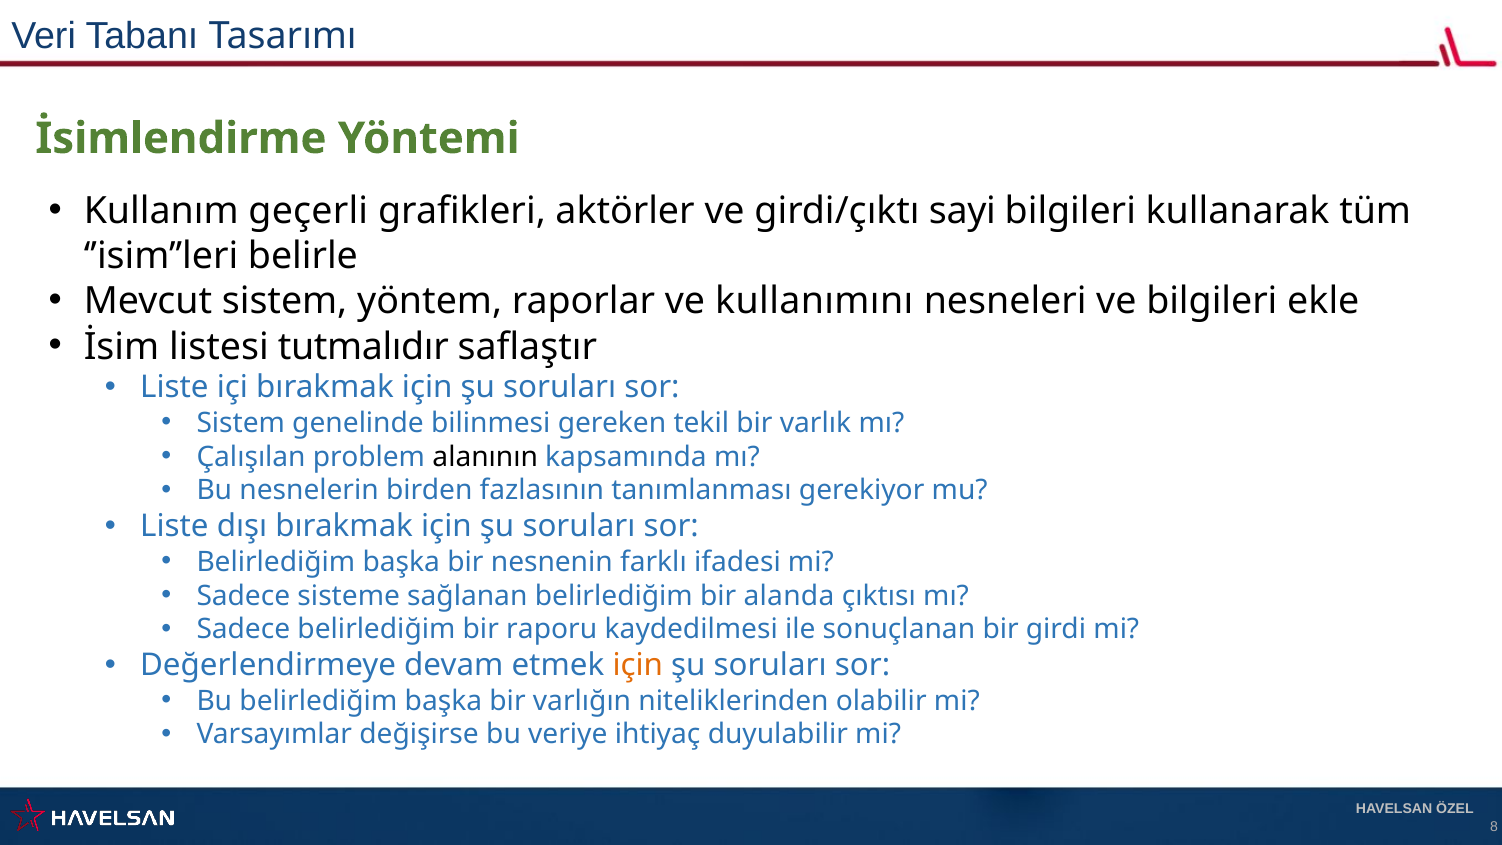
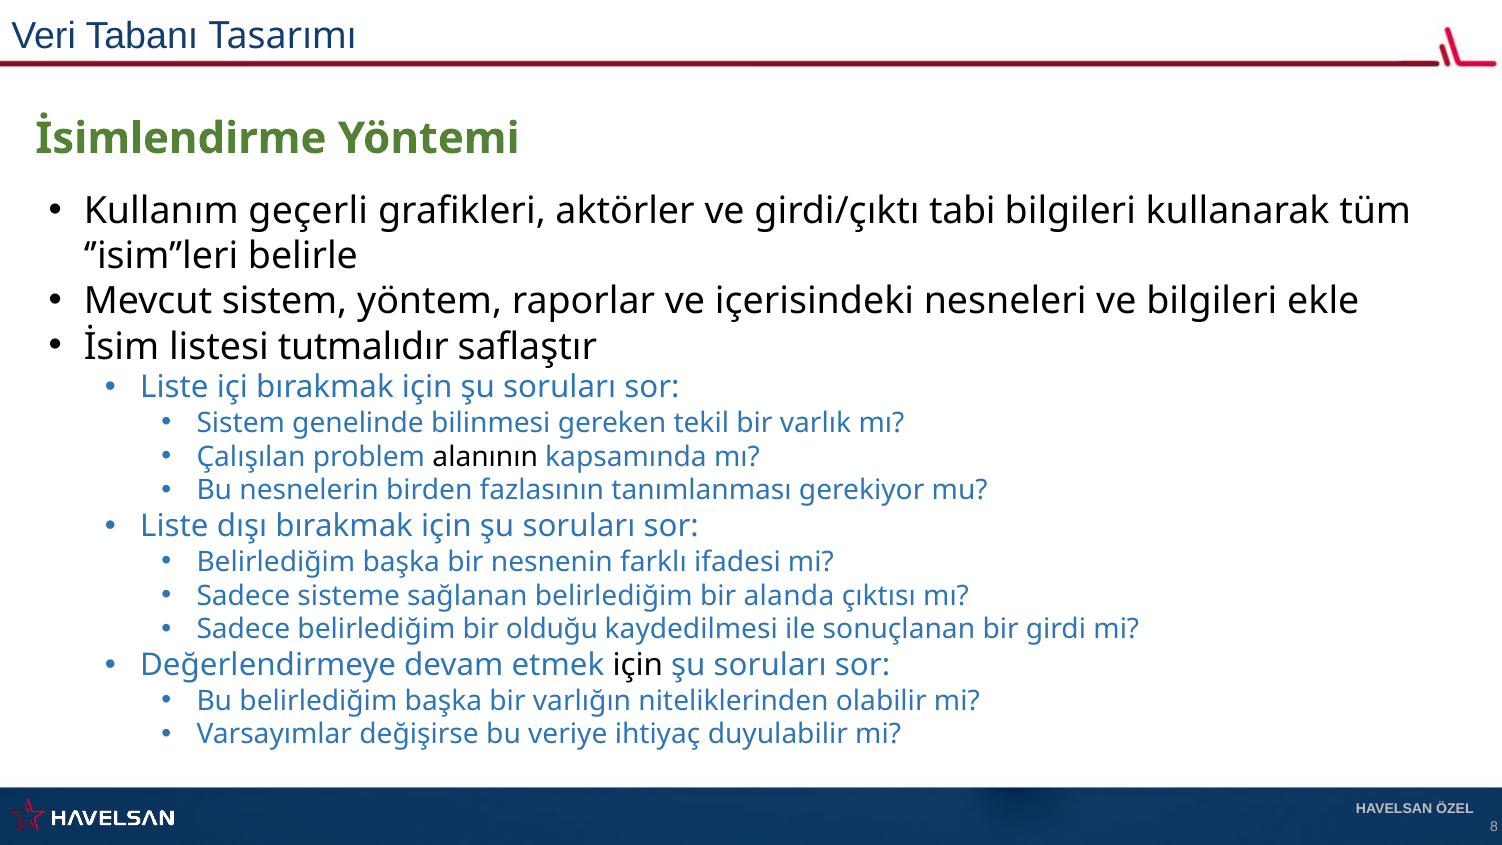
sayi: sayi -> tabi
kullanımını: kullanımını -> içerisindeki
raporu: raporu -> olduğu
için at (638, 665) colour: orange -> black
